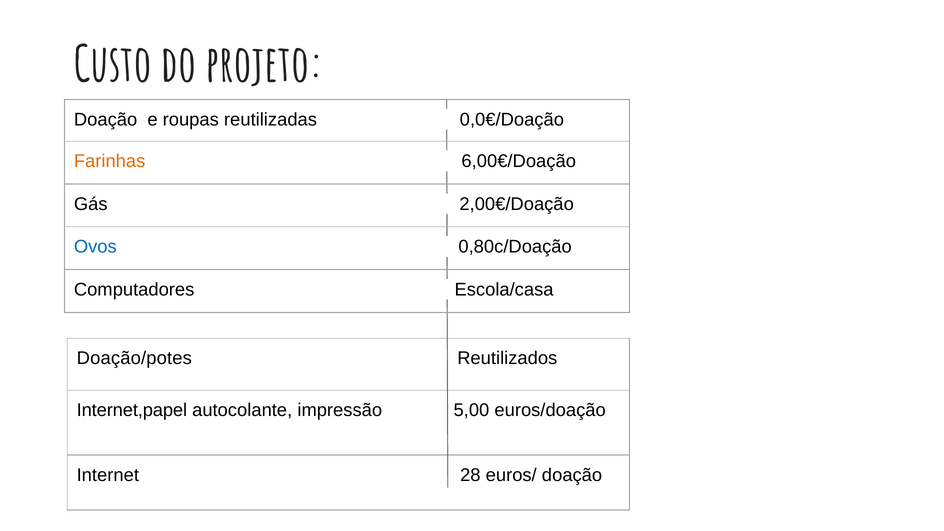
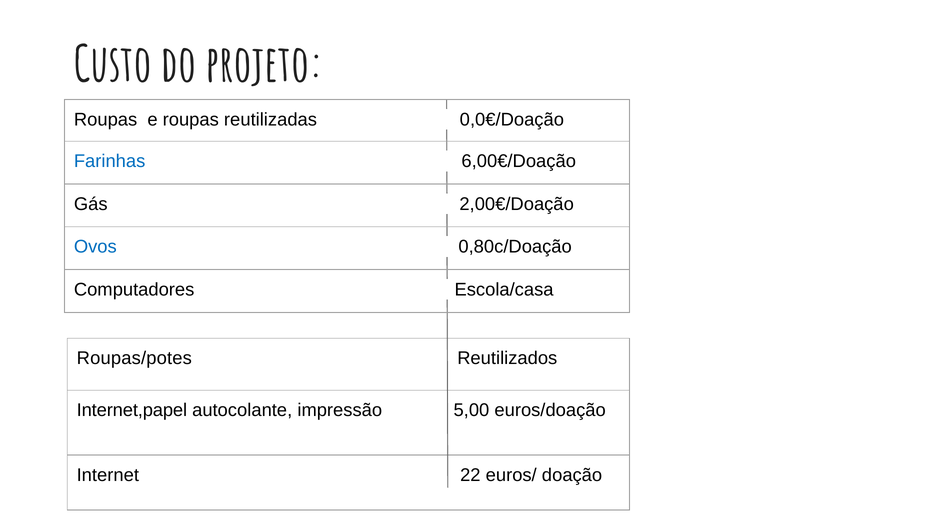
Doação at (106, 120): Doação -> Roupas
Farinhas colour: orange -> blue
Doação/potes: Doação/potes -> Roupas/potes
28: 28 -> 22
